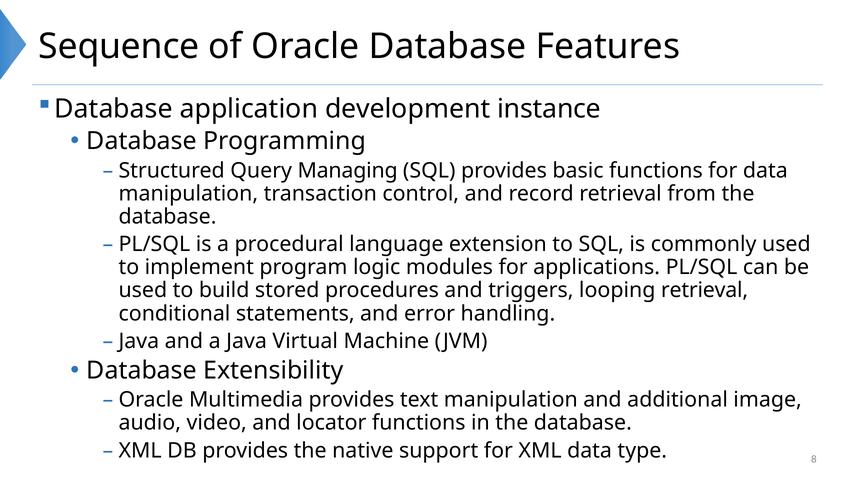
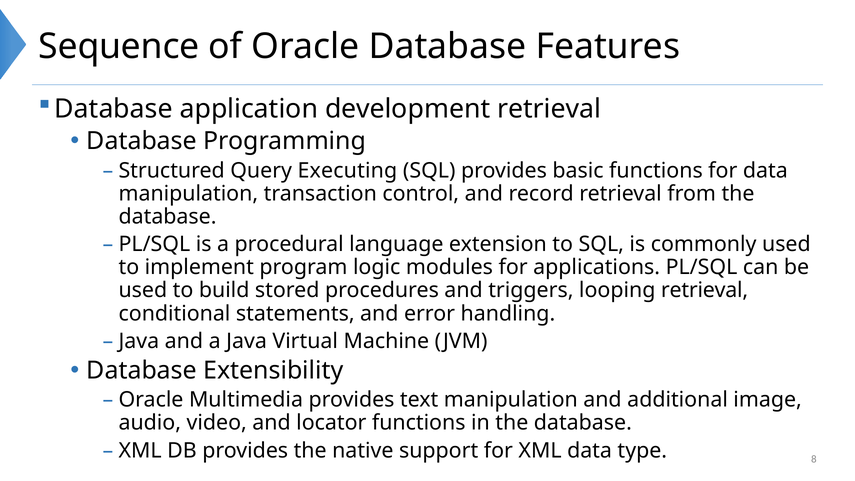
development instance: instance -> retrieval
Managing: Managing -> Executing
